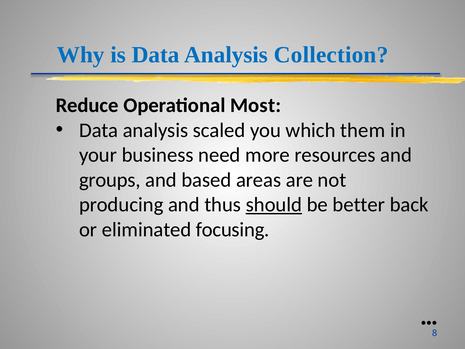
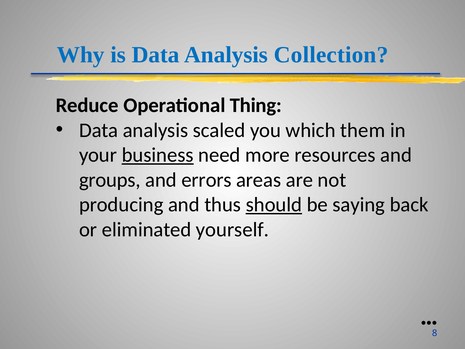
Most: Most -> Thing
business underline: none -> present
based: based -> errors
better: better -> saying
focusing: focusing -> yourself
